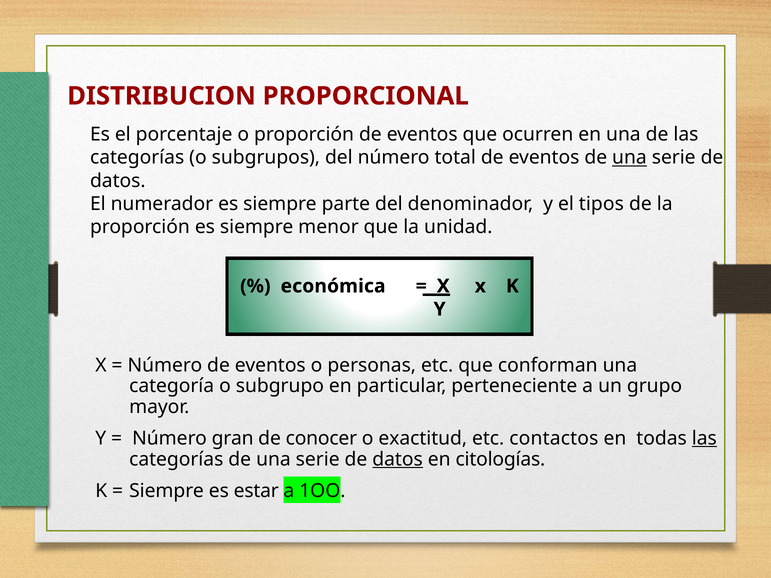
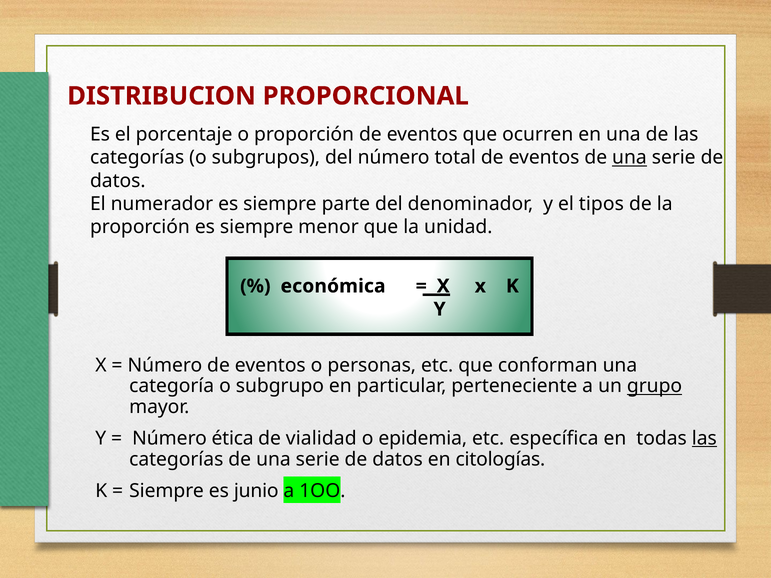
grupo underline: none -> present
gran: gran -> ética
conocer: conocer -> vialidad
exactitud: exactitud -> epidemia
contactos: contactos -> específica
datos at (398, 459) underline: present -> none
estar: estar -> junio
